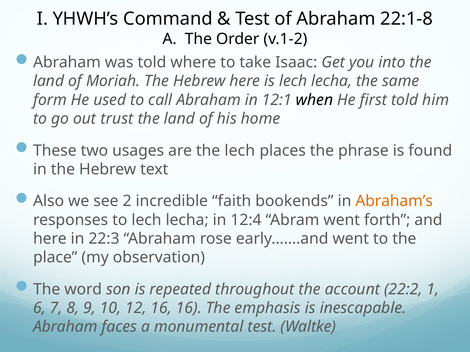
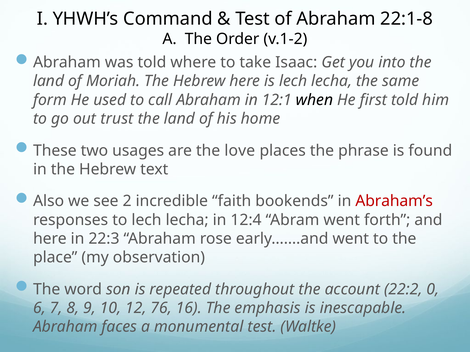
the lech: lech -> love
Abraham’s colour: orange -> red
1: 1 -> 0
12 16: 16 -> 76
